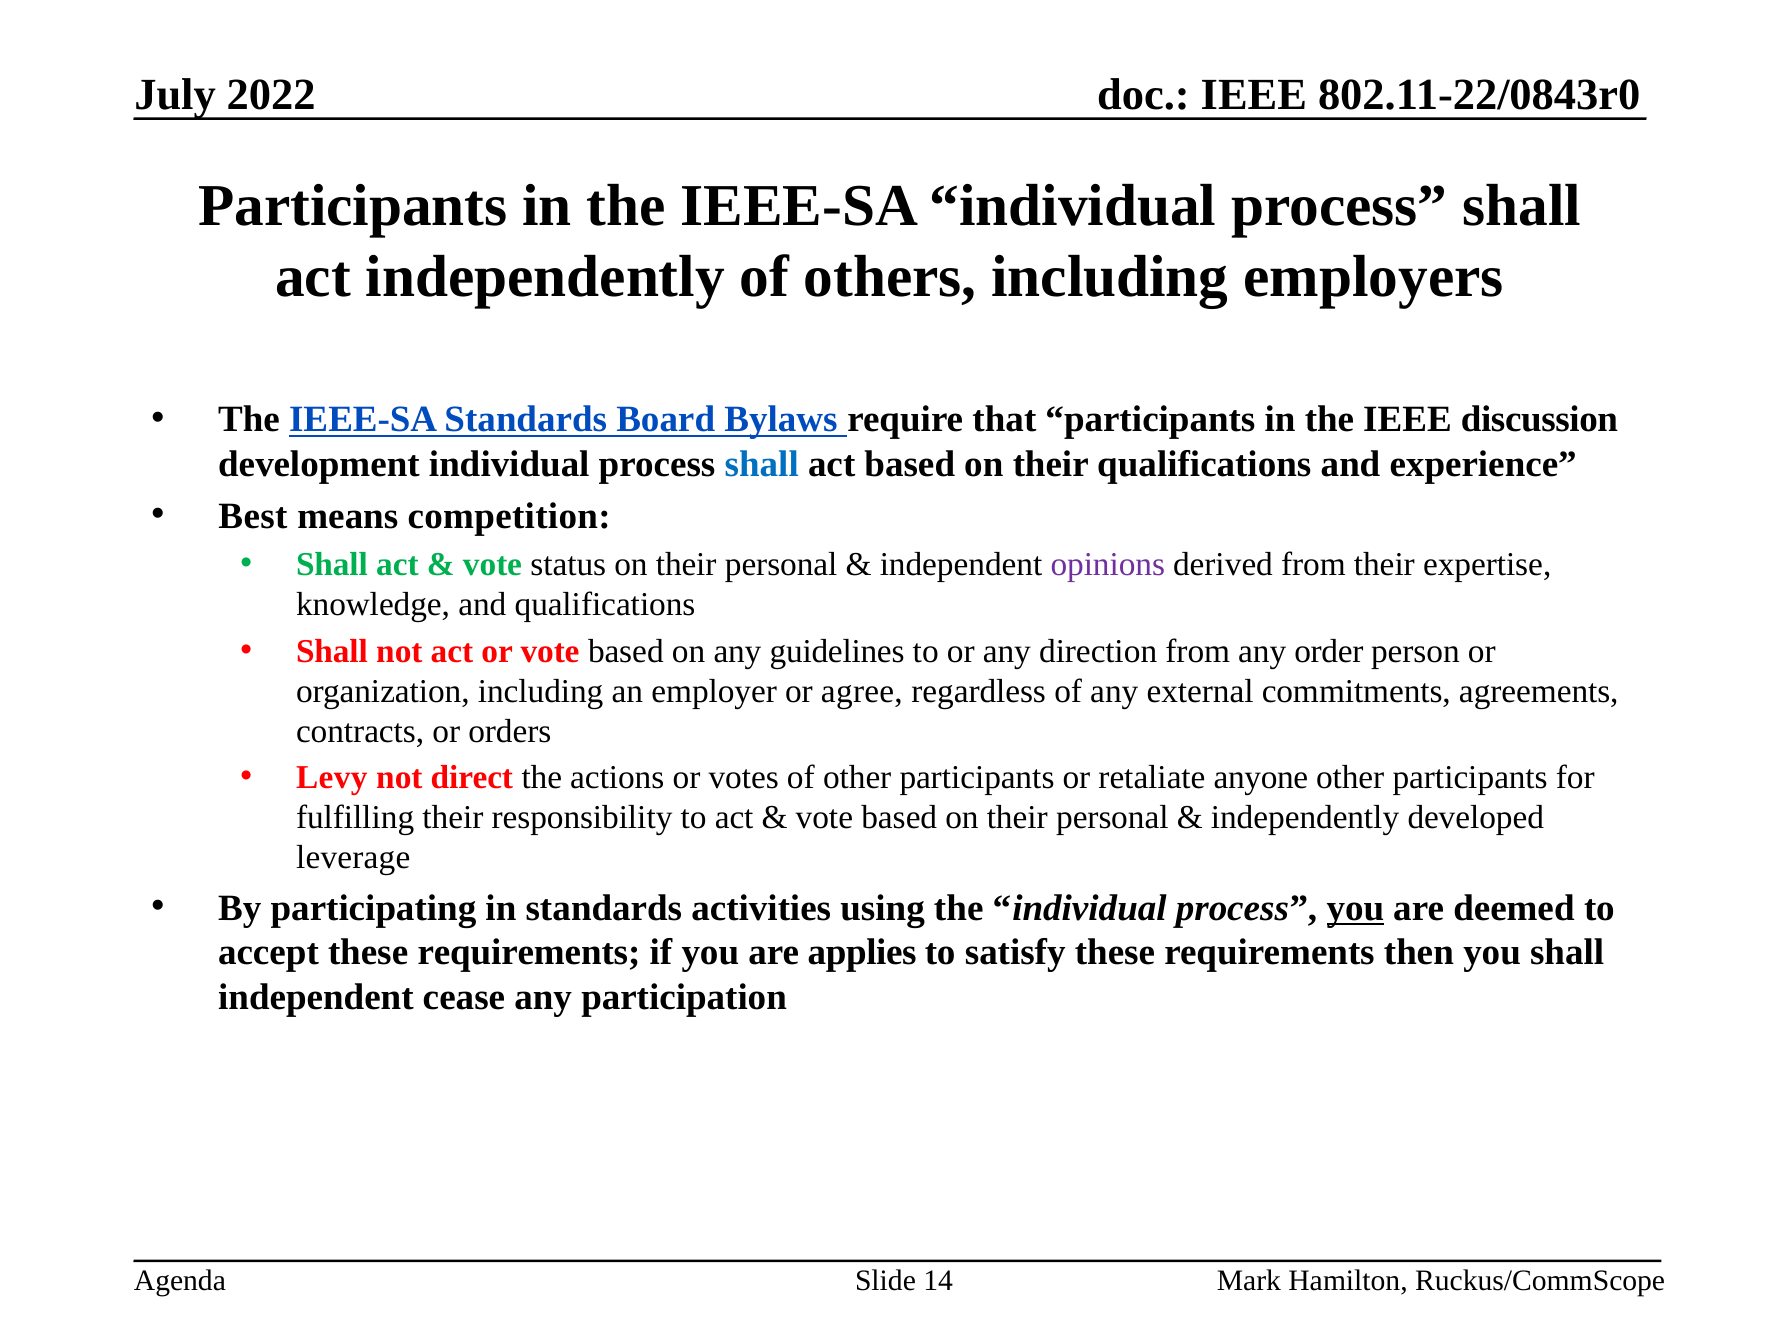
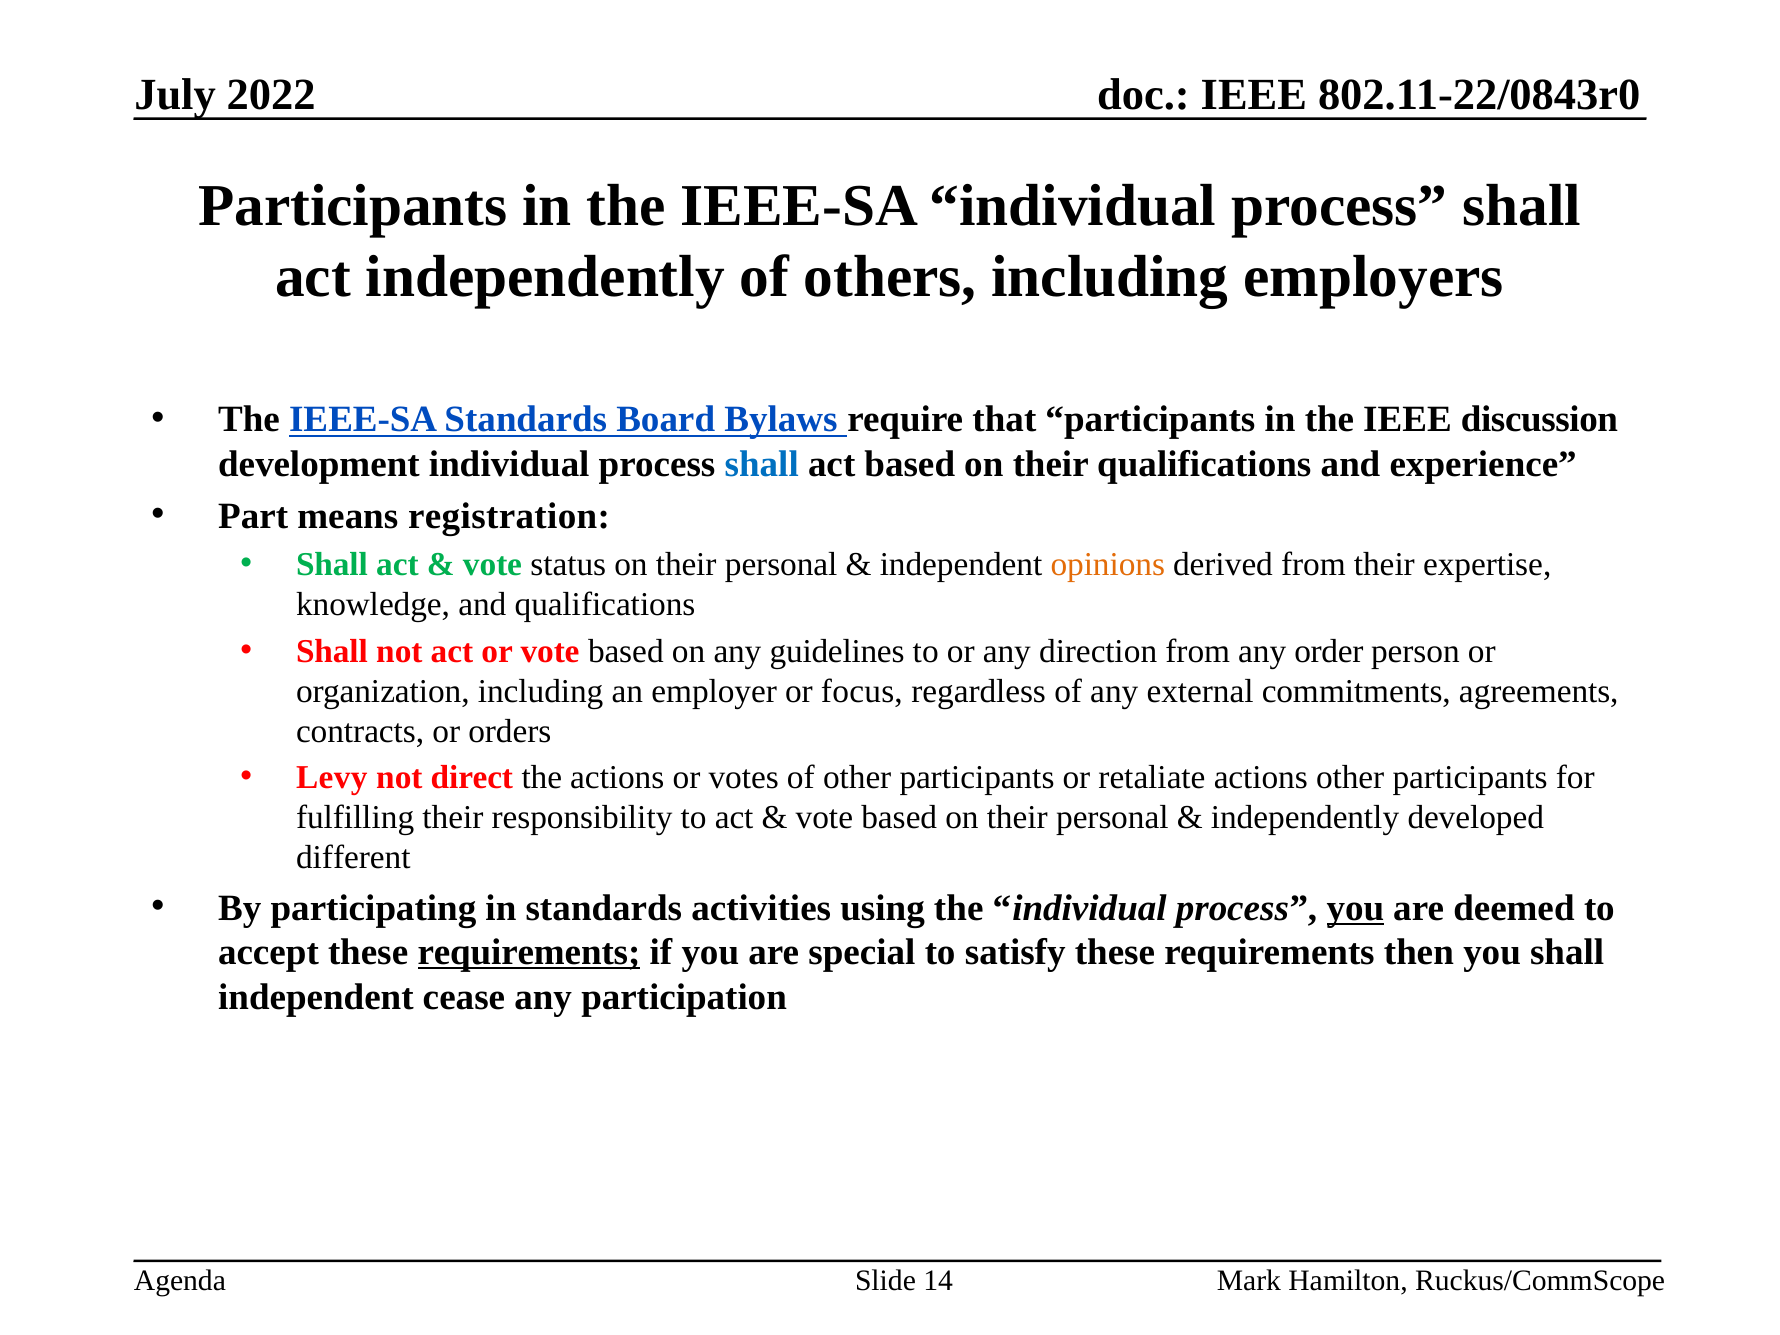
Best: Best -> Part
competition: competition -> registration
opinions colour: purple -> orange
agree: agree -> focus
retaliate anyone: anyone -> actions
leverage: leverage -> different
requirements at (529, 952) underline: none -> present
applies: applies -> special
